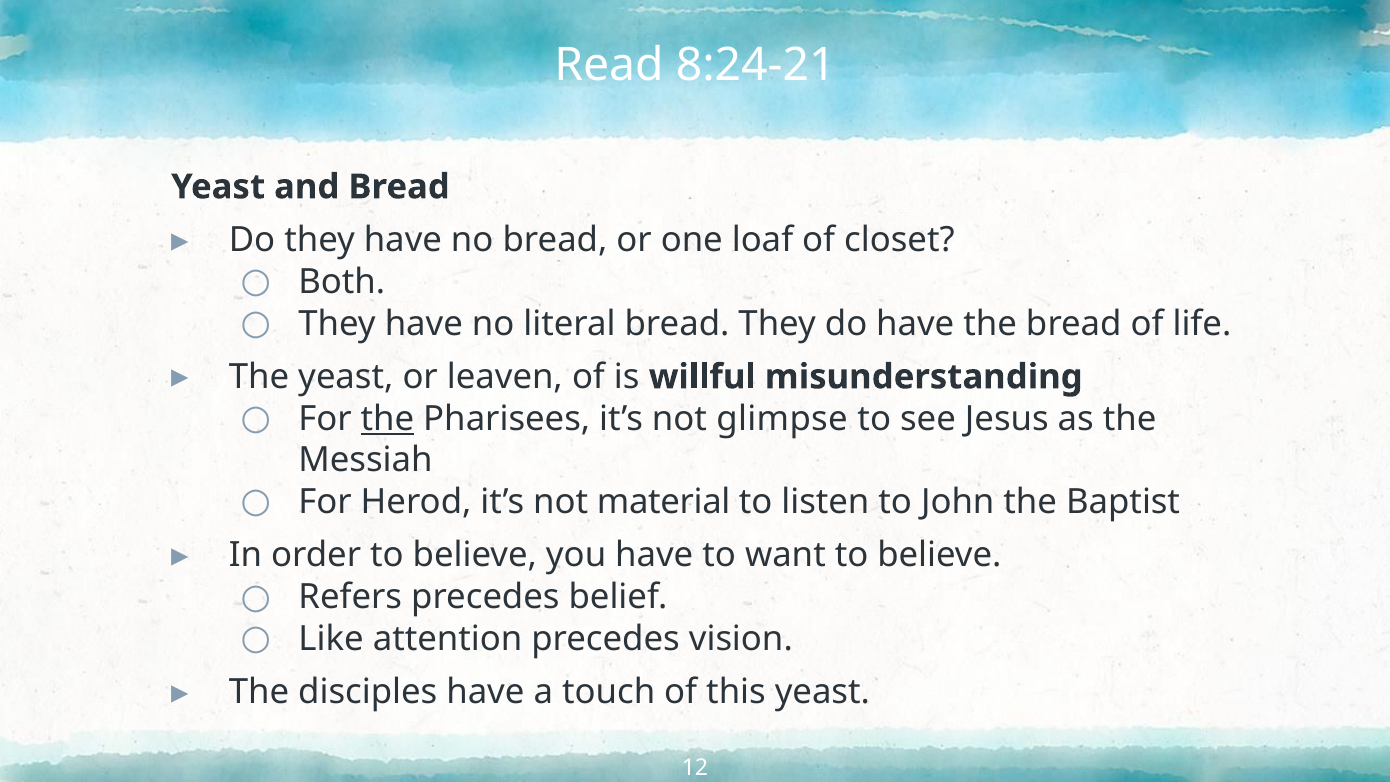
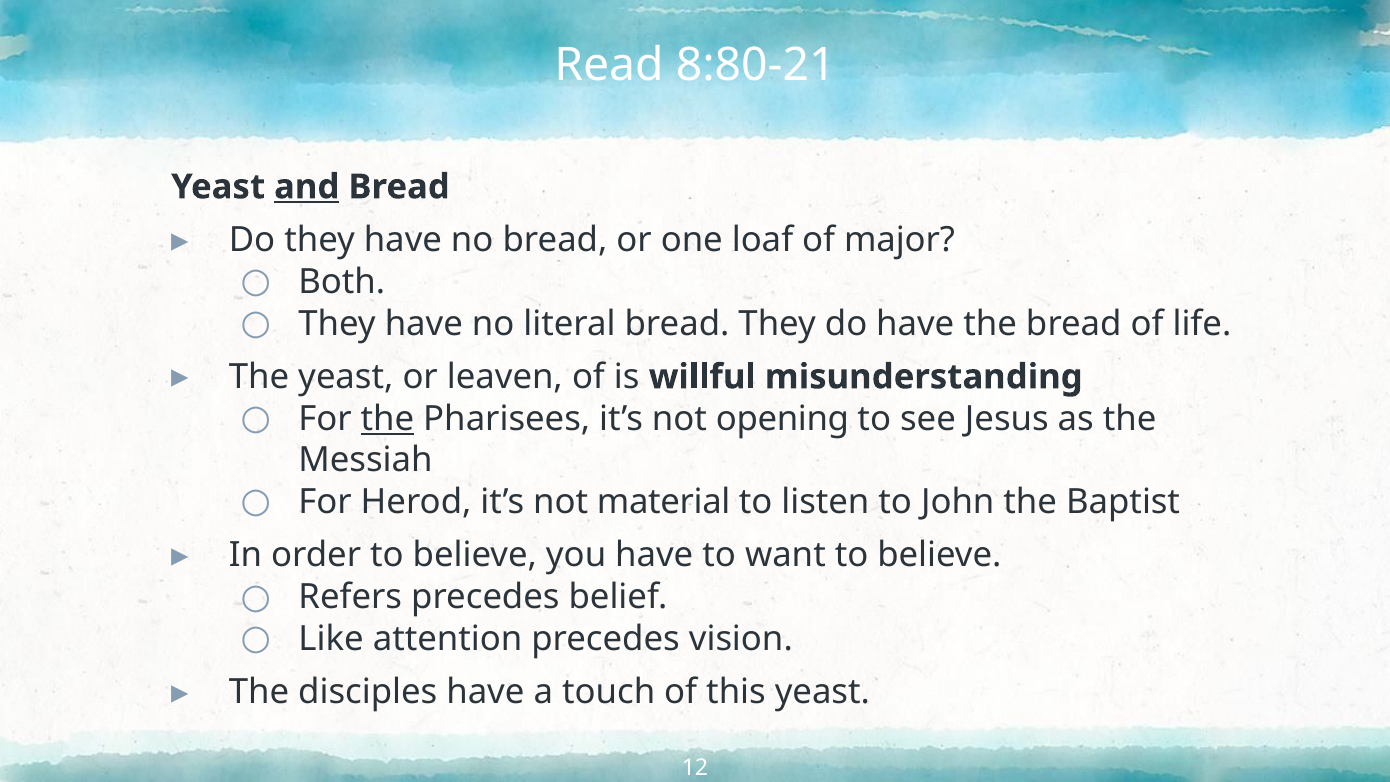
8:24-21: 8:24-21 -> 8:80-21
and underline: none -> present
closet: closet -> major
glimpse: glimpse -> opening
